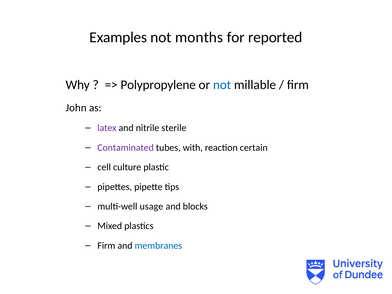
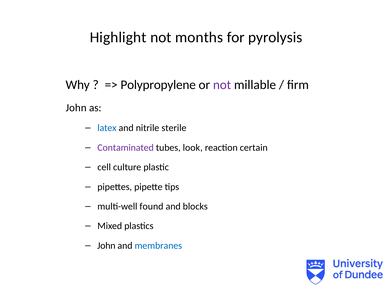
Examples: Examples -> Highlight
reported: reported -> pyrolysis
not at (222, 85) colour: blue -> purple
latex colour: purple -> blue
with: with -> look
usage: usage -> found
Firm at (106, 246): Firm -> John
